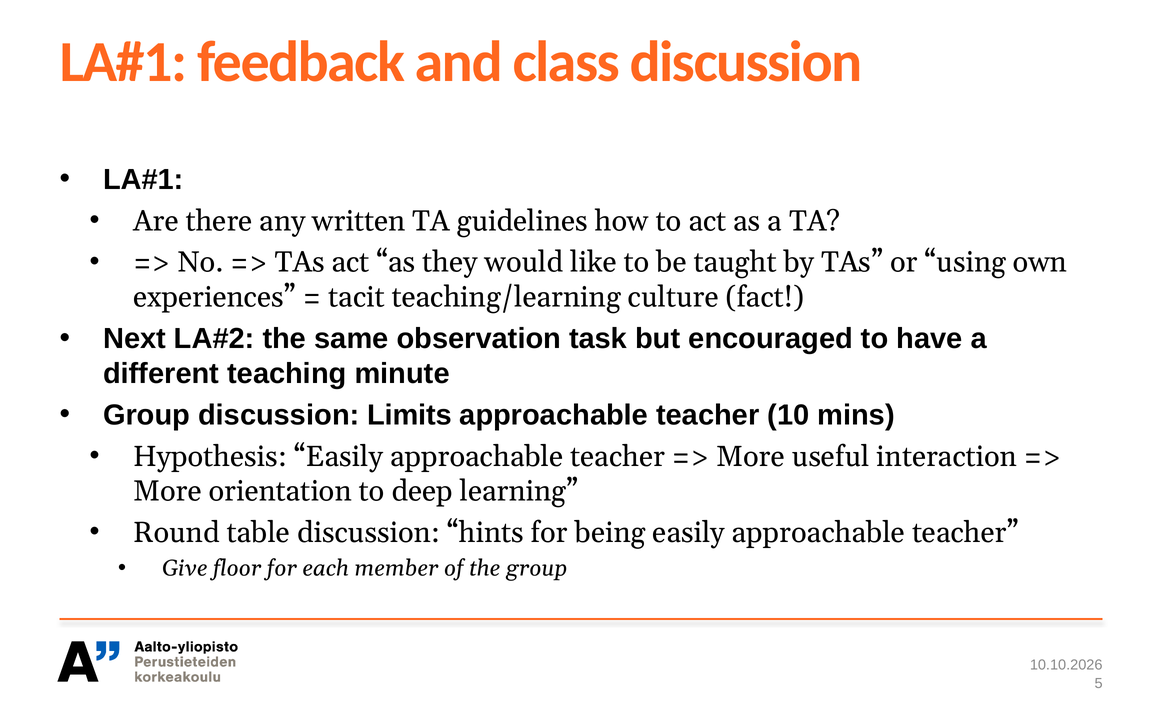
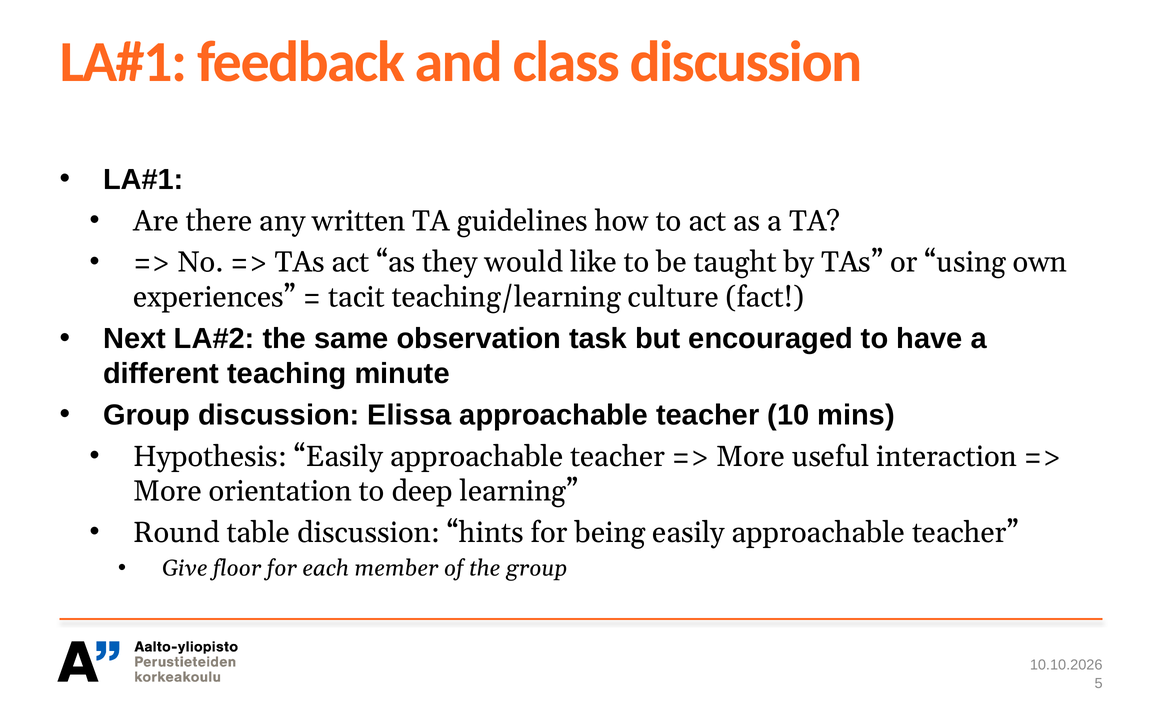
Limits: Limits -> Elissa
